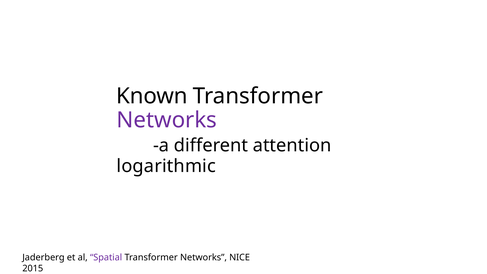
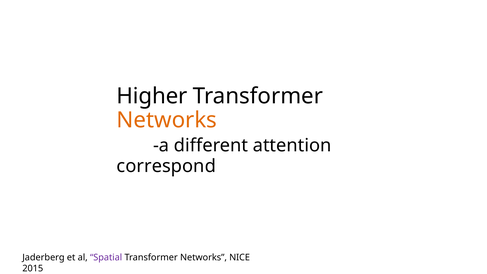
Known: Known -> Higher
Networks at (167, 120) colour: purple -> orange
logarithmic: logarithmic -> correspond
